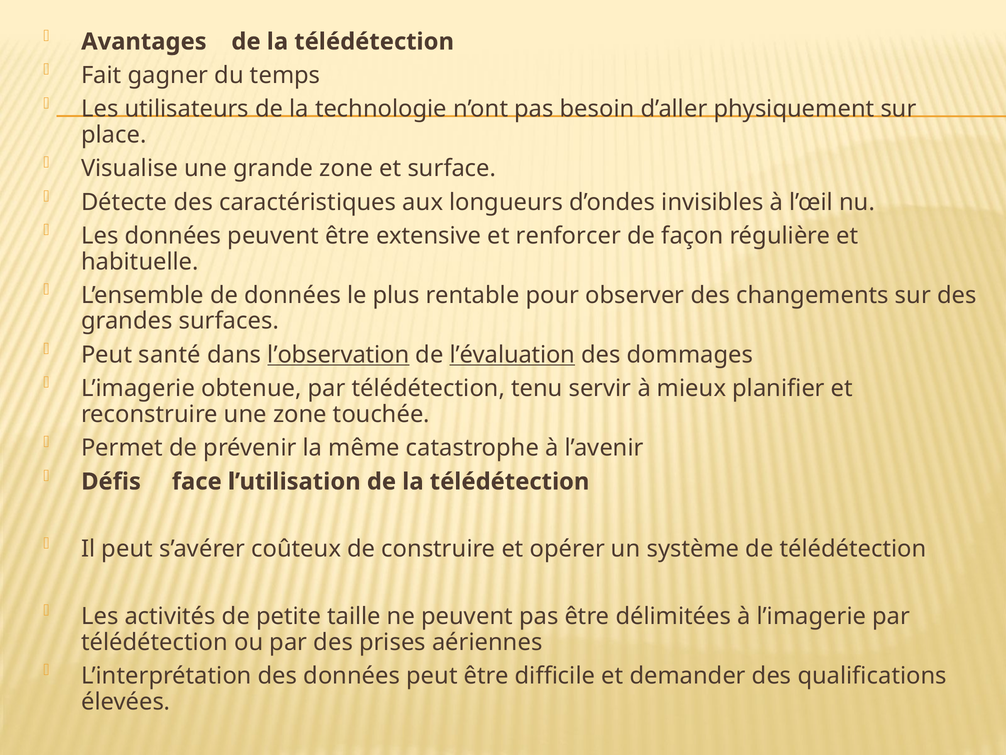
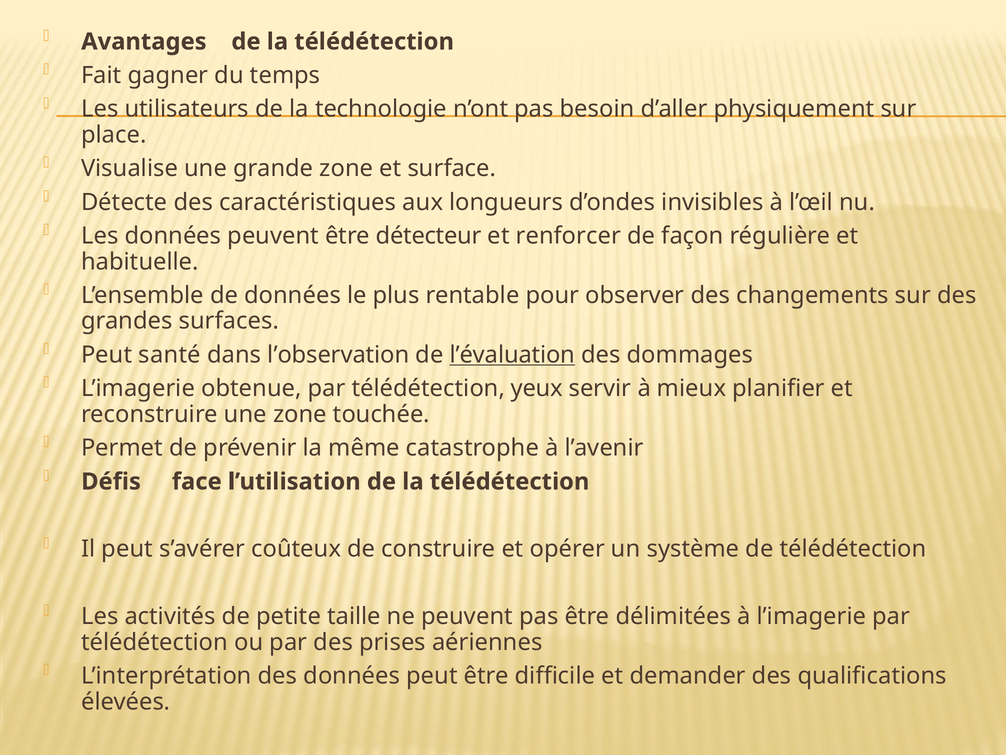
extensive: extensive -> détecteur
l’observation underline: present -> none
tenu: tenu -> yeux
